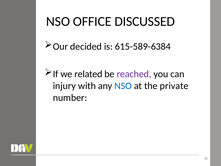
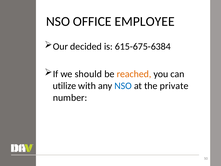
DISCUSSED: DISCUSSED -> EMPLOYEE
615-589-6384: 615-589-6384 -> 615-675-6384
related: related -> should
reached colour: purple -> orange
injury: injury -> utilize
